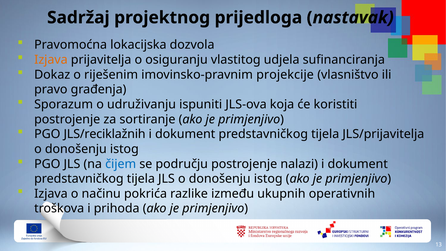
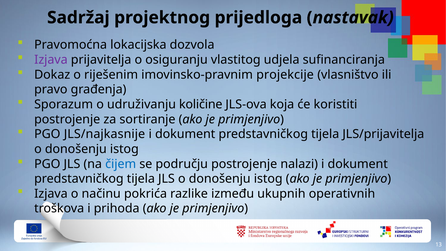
Izjava at (51, 60) colour: orange -> purple
ispuniti: ispuniti -> količine
JLS/reciklažnih: JLS/reciklažnih -> JLS/najkasnije
